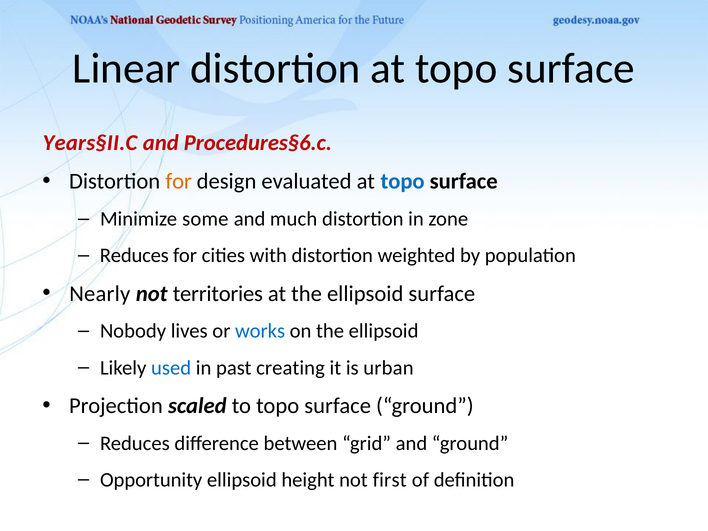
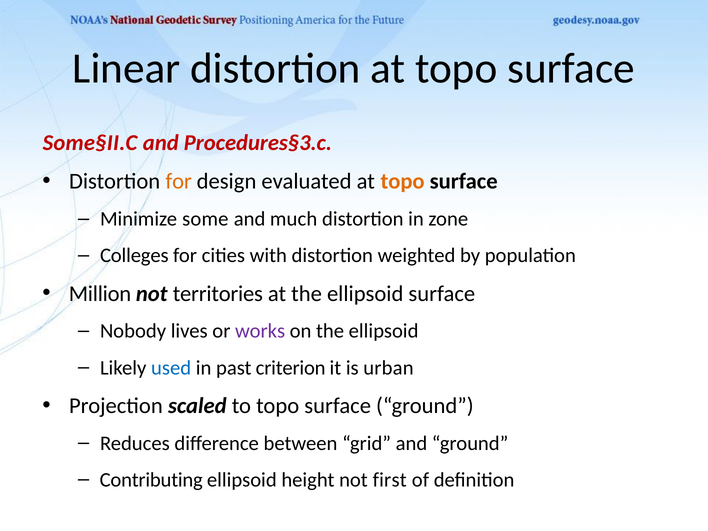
Years§II.C: Years§II.C -> Some§II.C
Procedures§6.c: Procedures§6.c -> Procedures§3.c
topo at (403, 181) colour: blue -> orange
Reduces at (134, 256): Reduces -> Colleges
Nearly: Nearly -> Million
works colour: blue -> purple
creating: creating -> criterion
Opportunity: Opportunity -> Contributing
